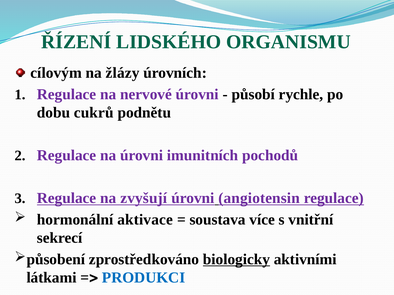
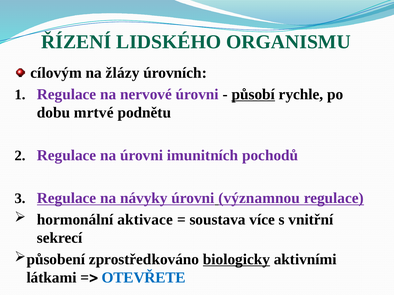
působí underline: none -> present
cukrů: cukrů -> mrtvé
zvyšují: zvyšují -> návyky
angiotensin: angiotensin -> významnou
PRODUKCI: PRODUKCI -> OTEVŘETE
